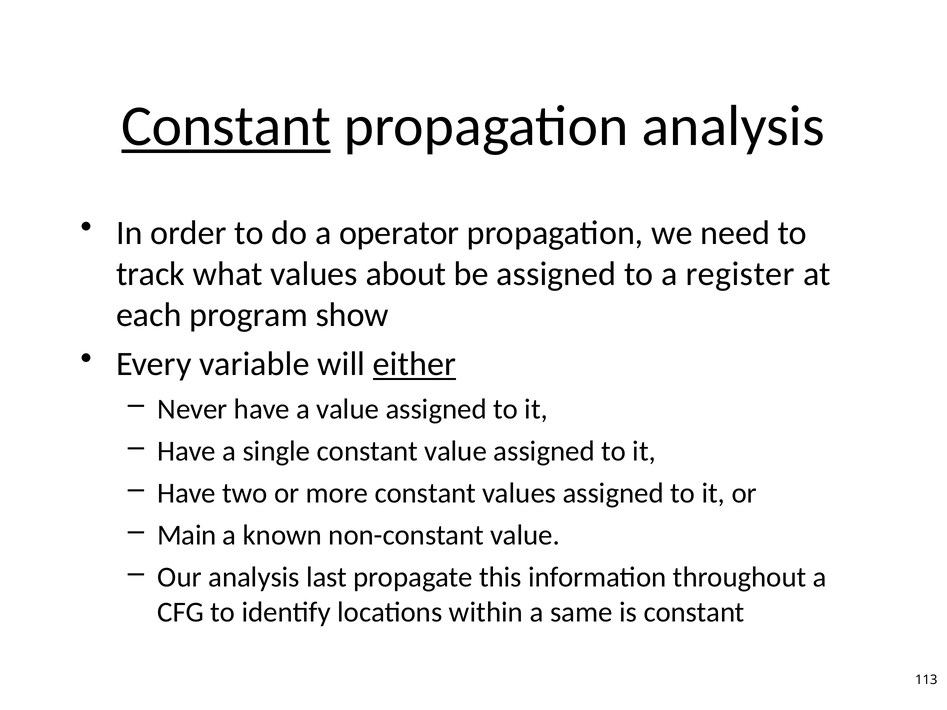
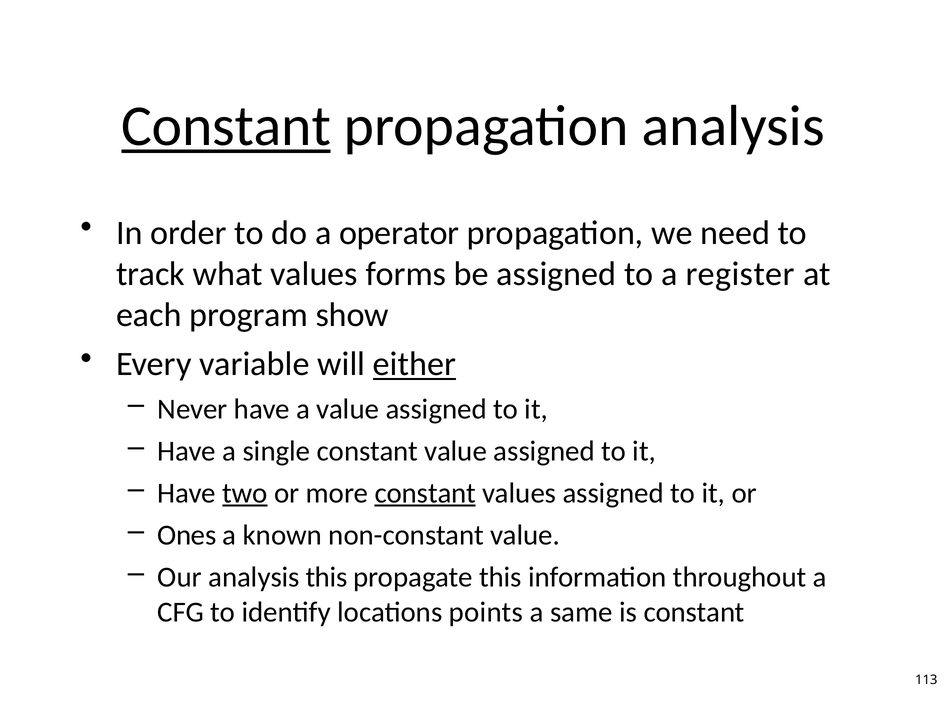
about: about -> forms
two underline: none -> present
constant at (425, 493) underline: none -> present
Main: Main -> Ones
analysis last: last -> this
within: within -> points
